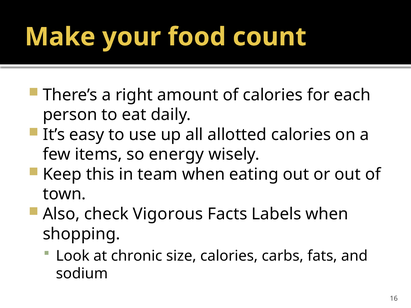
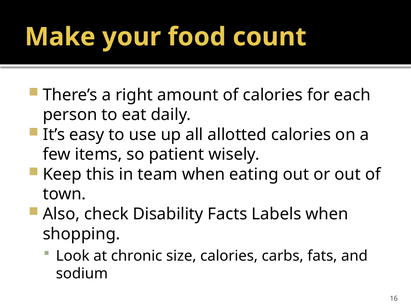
energy: energy -> patient
Vigorous: Vigorous -> Disability
